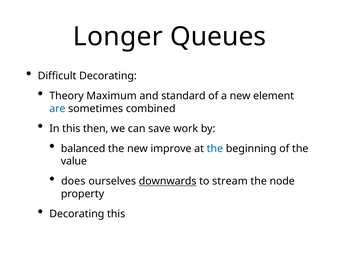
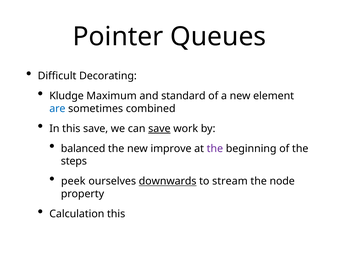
Longer: Longer -> Pointer
Theory: Theory -> Kludge
this then: then -> save
save at (159, 129) underline: none -> present
the at (215, 149) colour: blue -> purple
value: value -> steps
does: does -> peek
Decorating at (77, 214): Decorating -> Calculation
